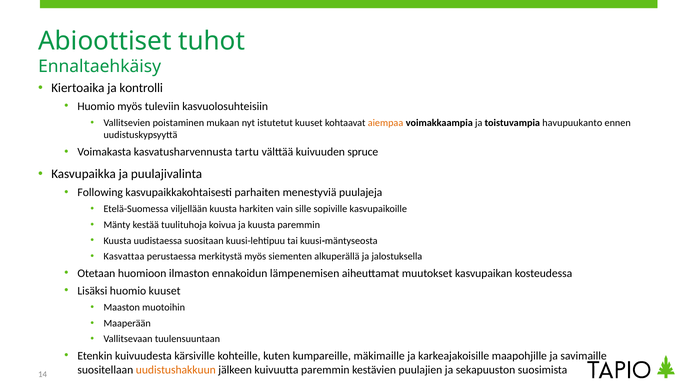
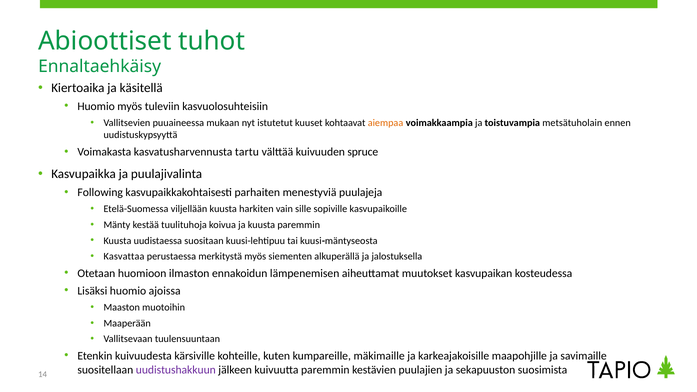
kontrolli: kontrolli -> käsitellä
poistaminen: poistaminen -> puuaineessa
havupuukanto: havupuukanto -> metsätuholain
huomio kuuset: kuuset -> ajoissa
uudistushakkuun colour: orange -> purple
